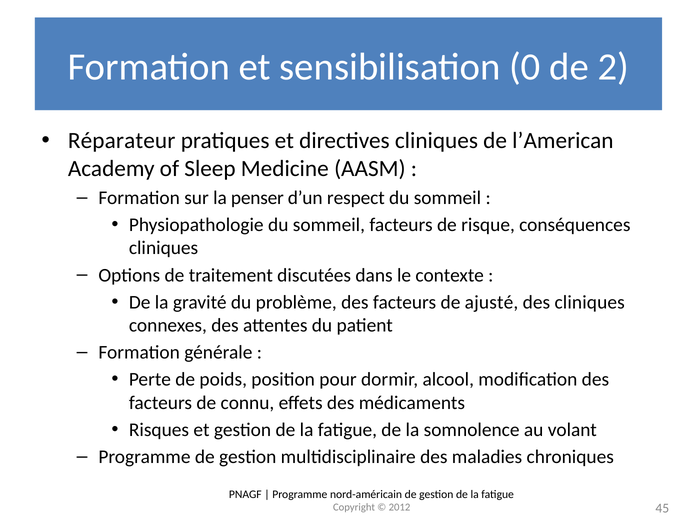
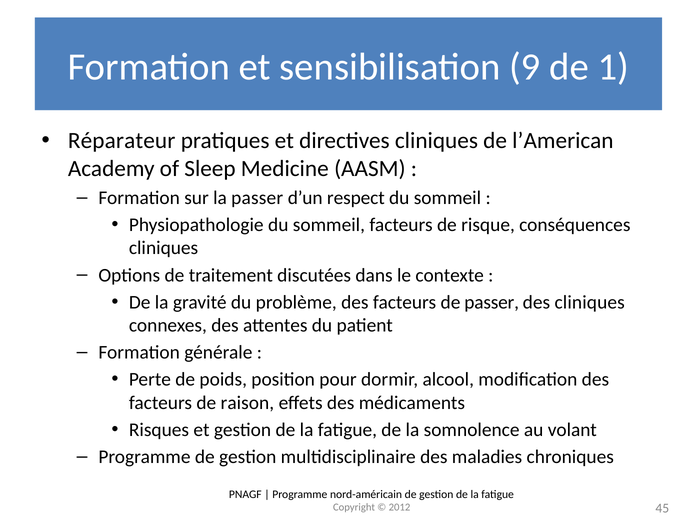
0: 0 -> 9
2: 2 -> 1
la penser: penser -> passer
de ajusté: ajusté -> passer
connu: connu -> raison
